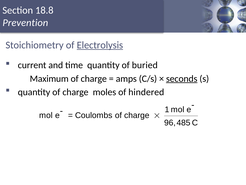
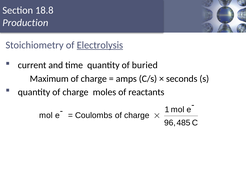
Prevention: Prevention -> Production
seconds underline: present -> none
hindered: hindered -> reactants
